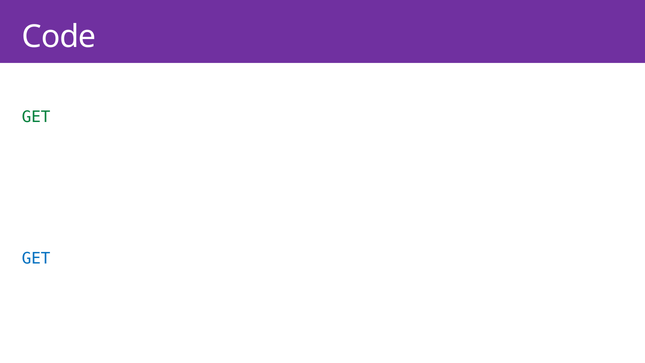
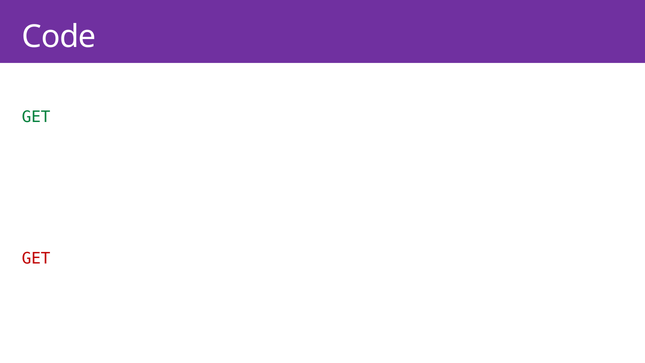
GET at (36, 259) colour: blue -> red
